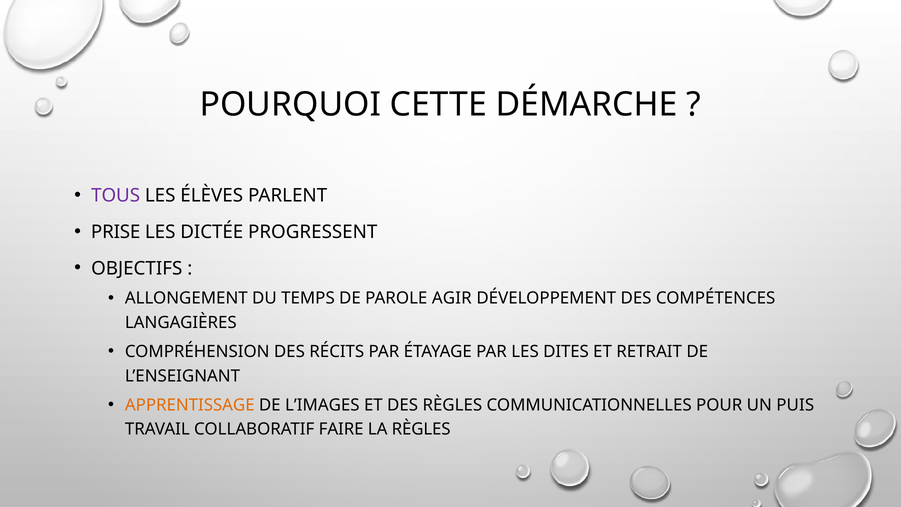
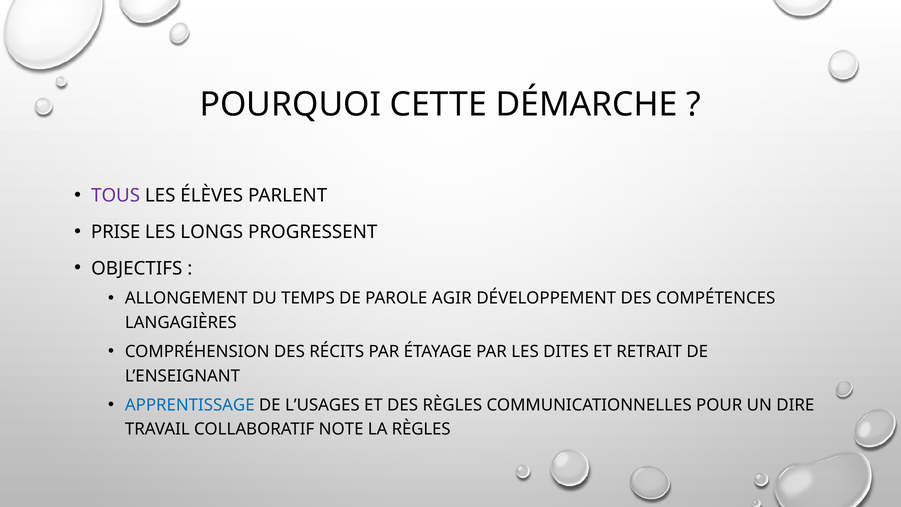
DICTÉE: DICTÉE -> LONGS
APPRENTISSAGE colour: orange -> blue
L’IMAGES: L’IMAGES -> L’USAGES
PUIS: PUIS -> DIRE
FAIRE: FAIRE -> NOTE
